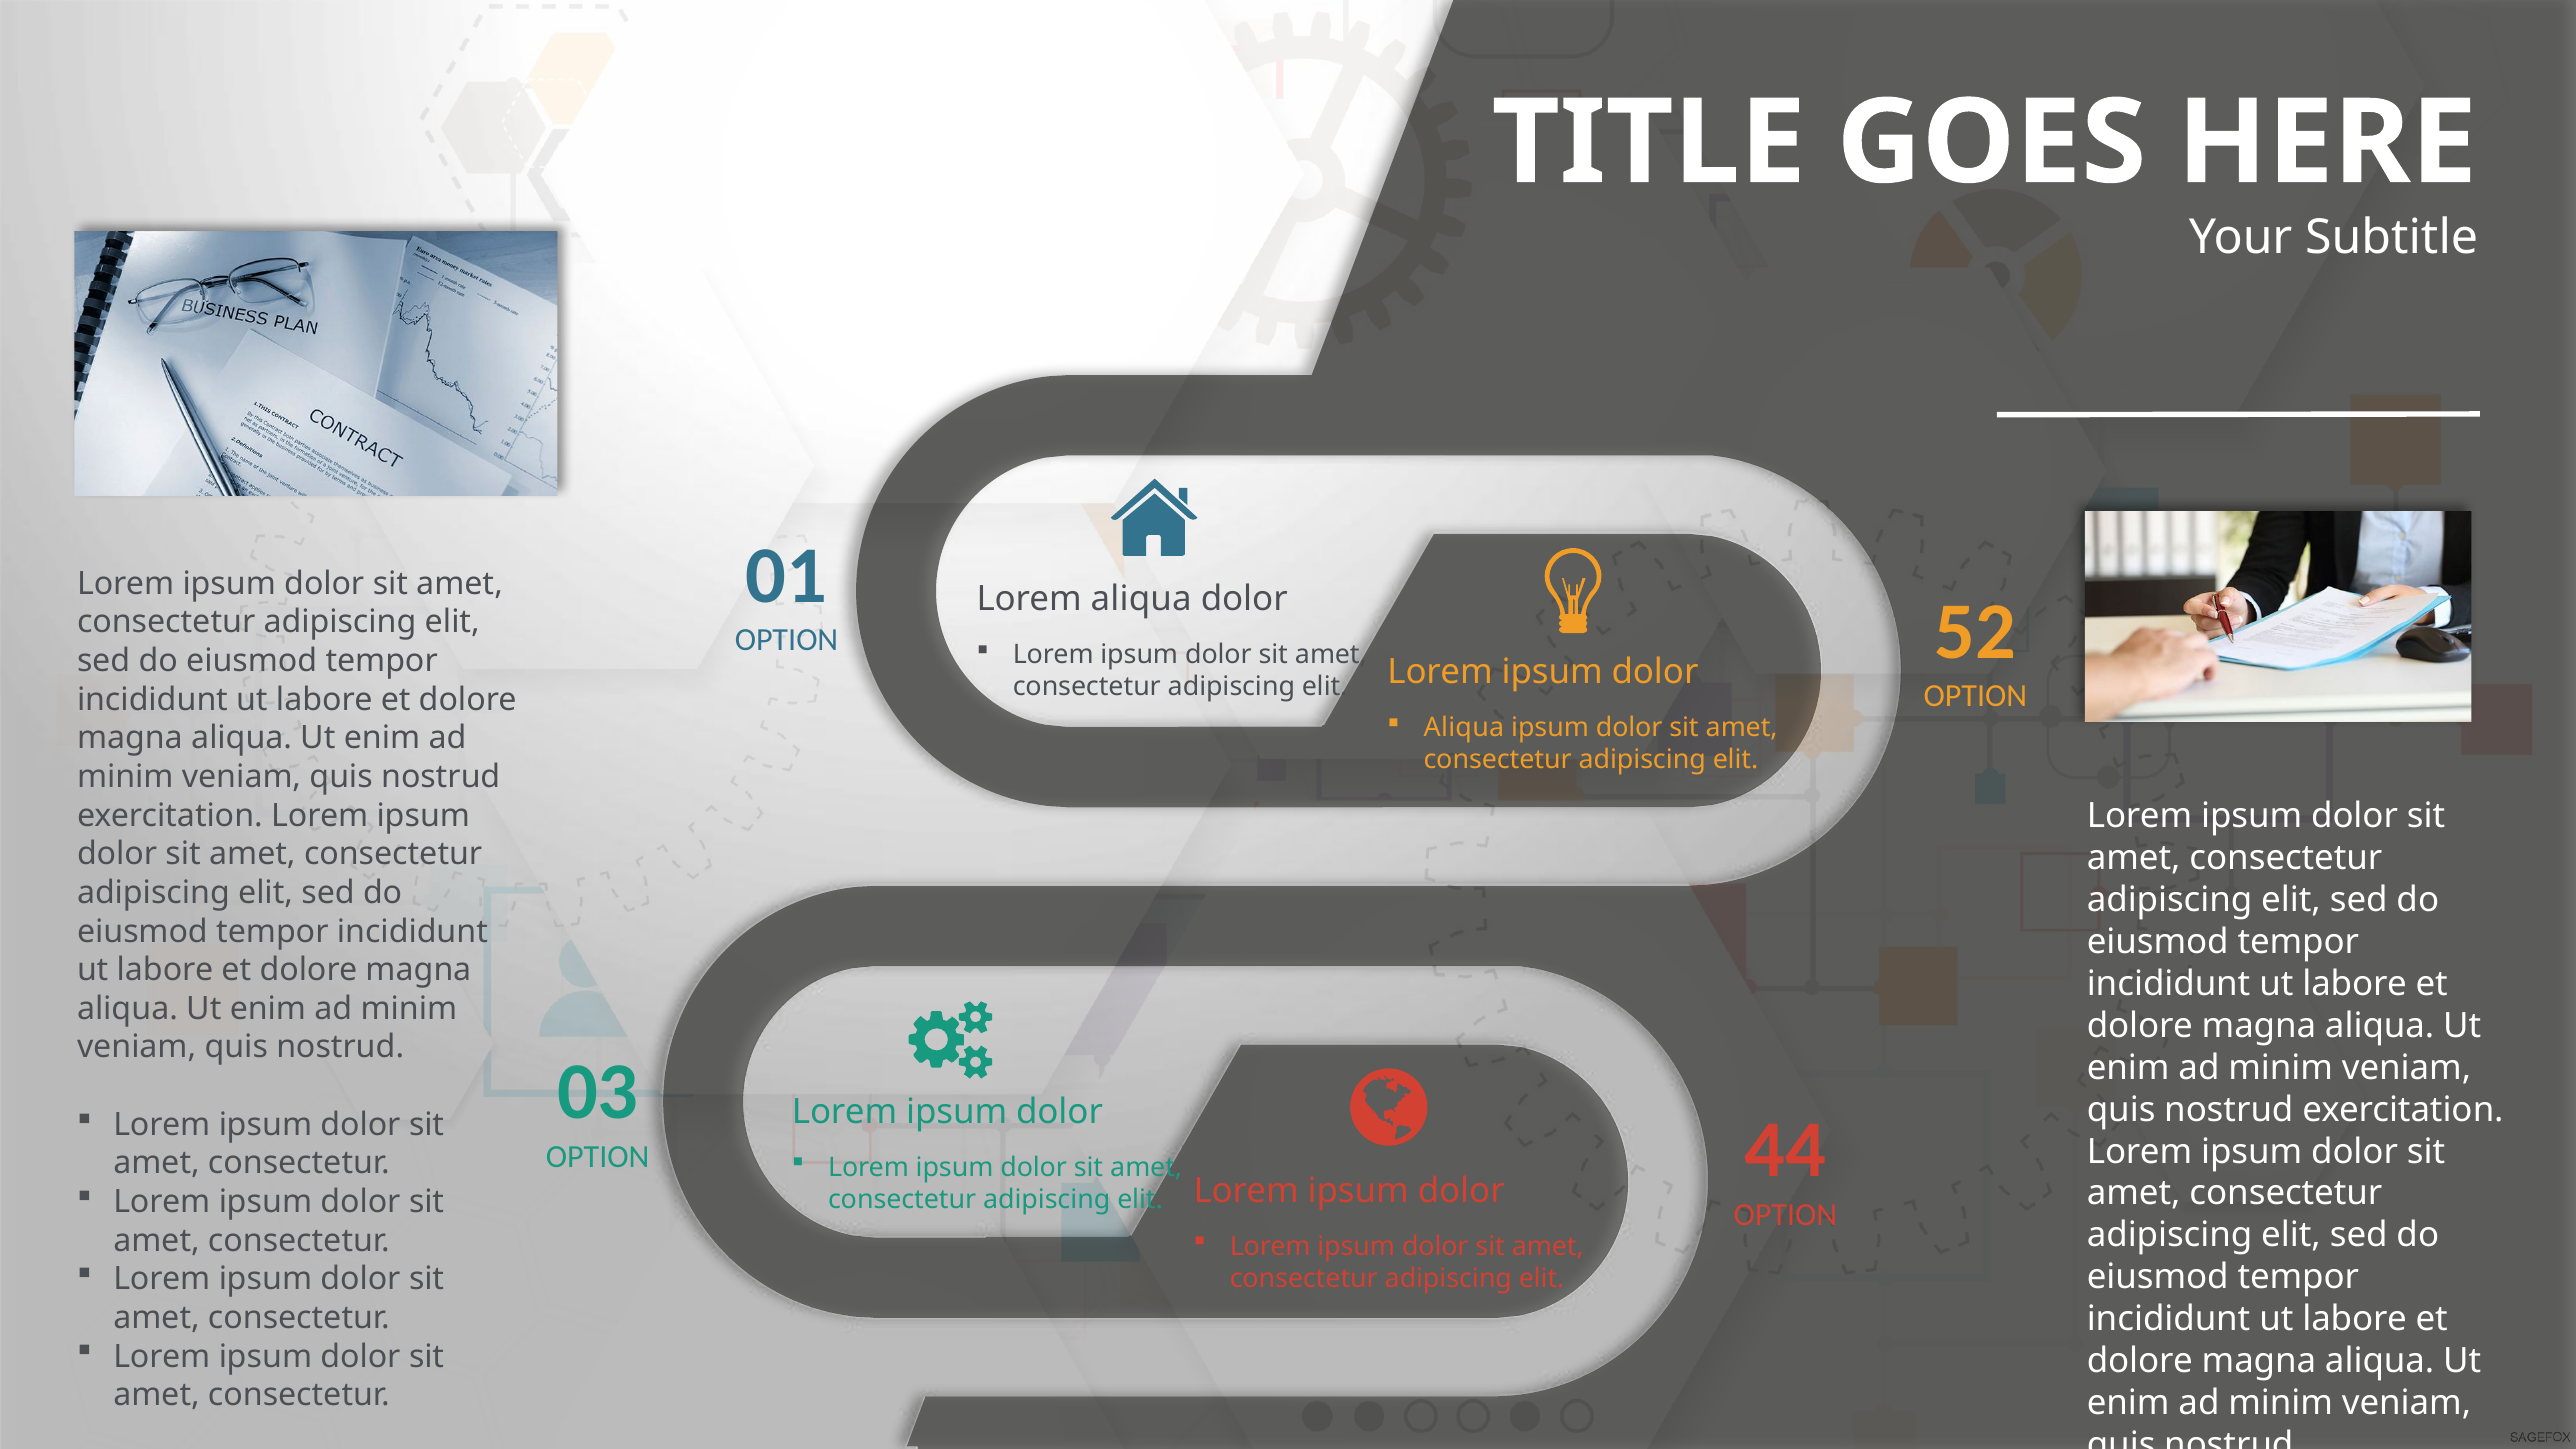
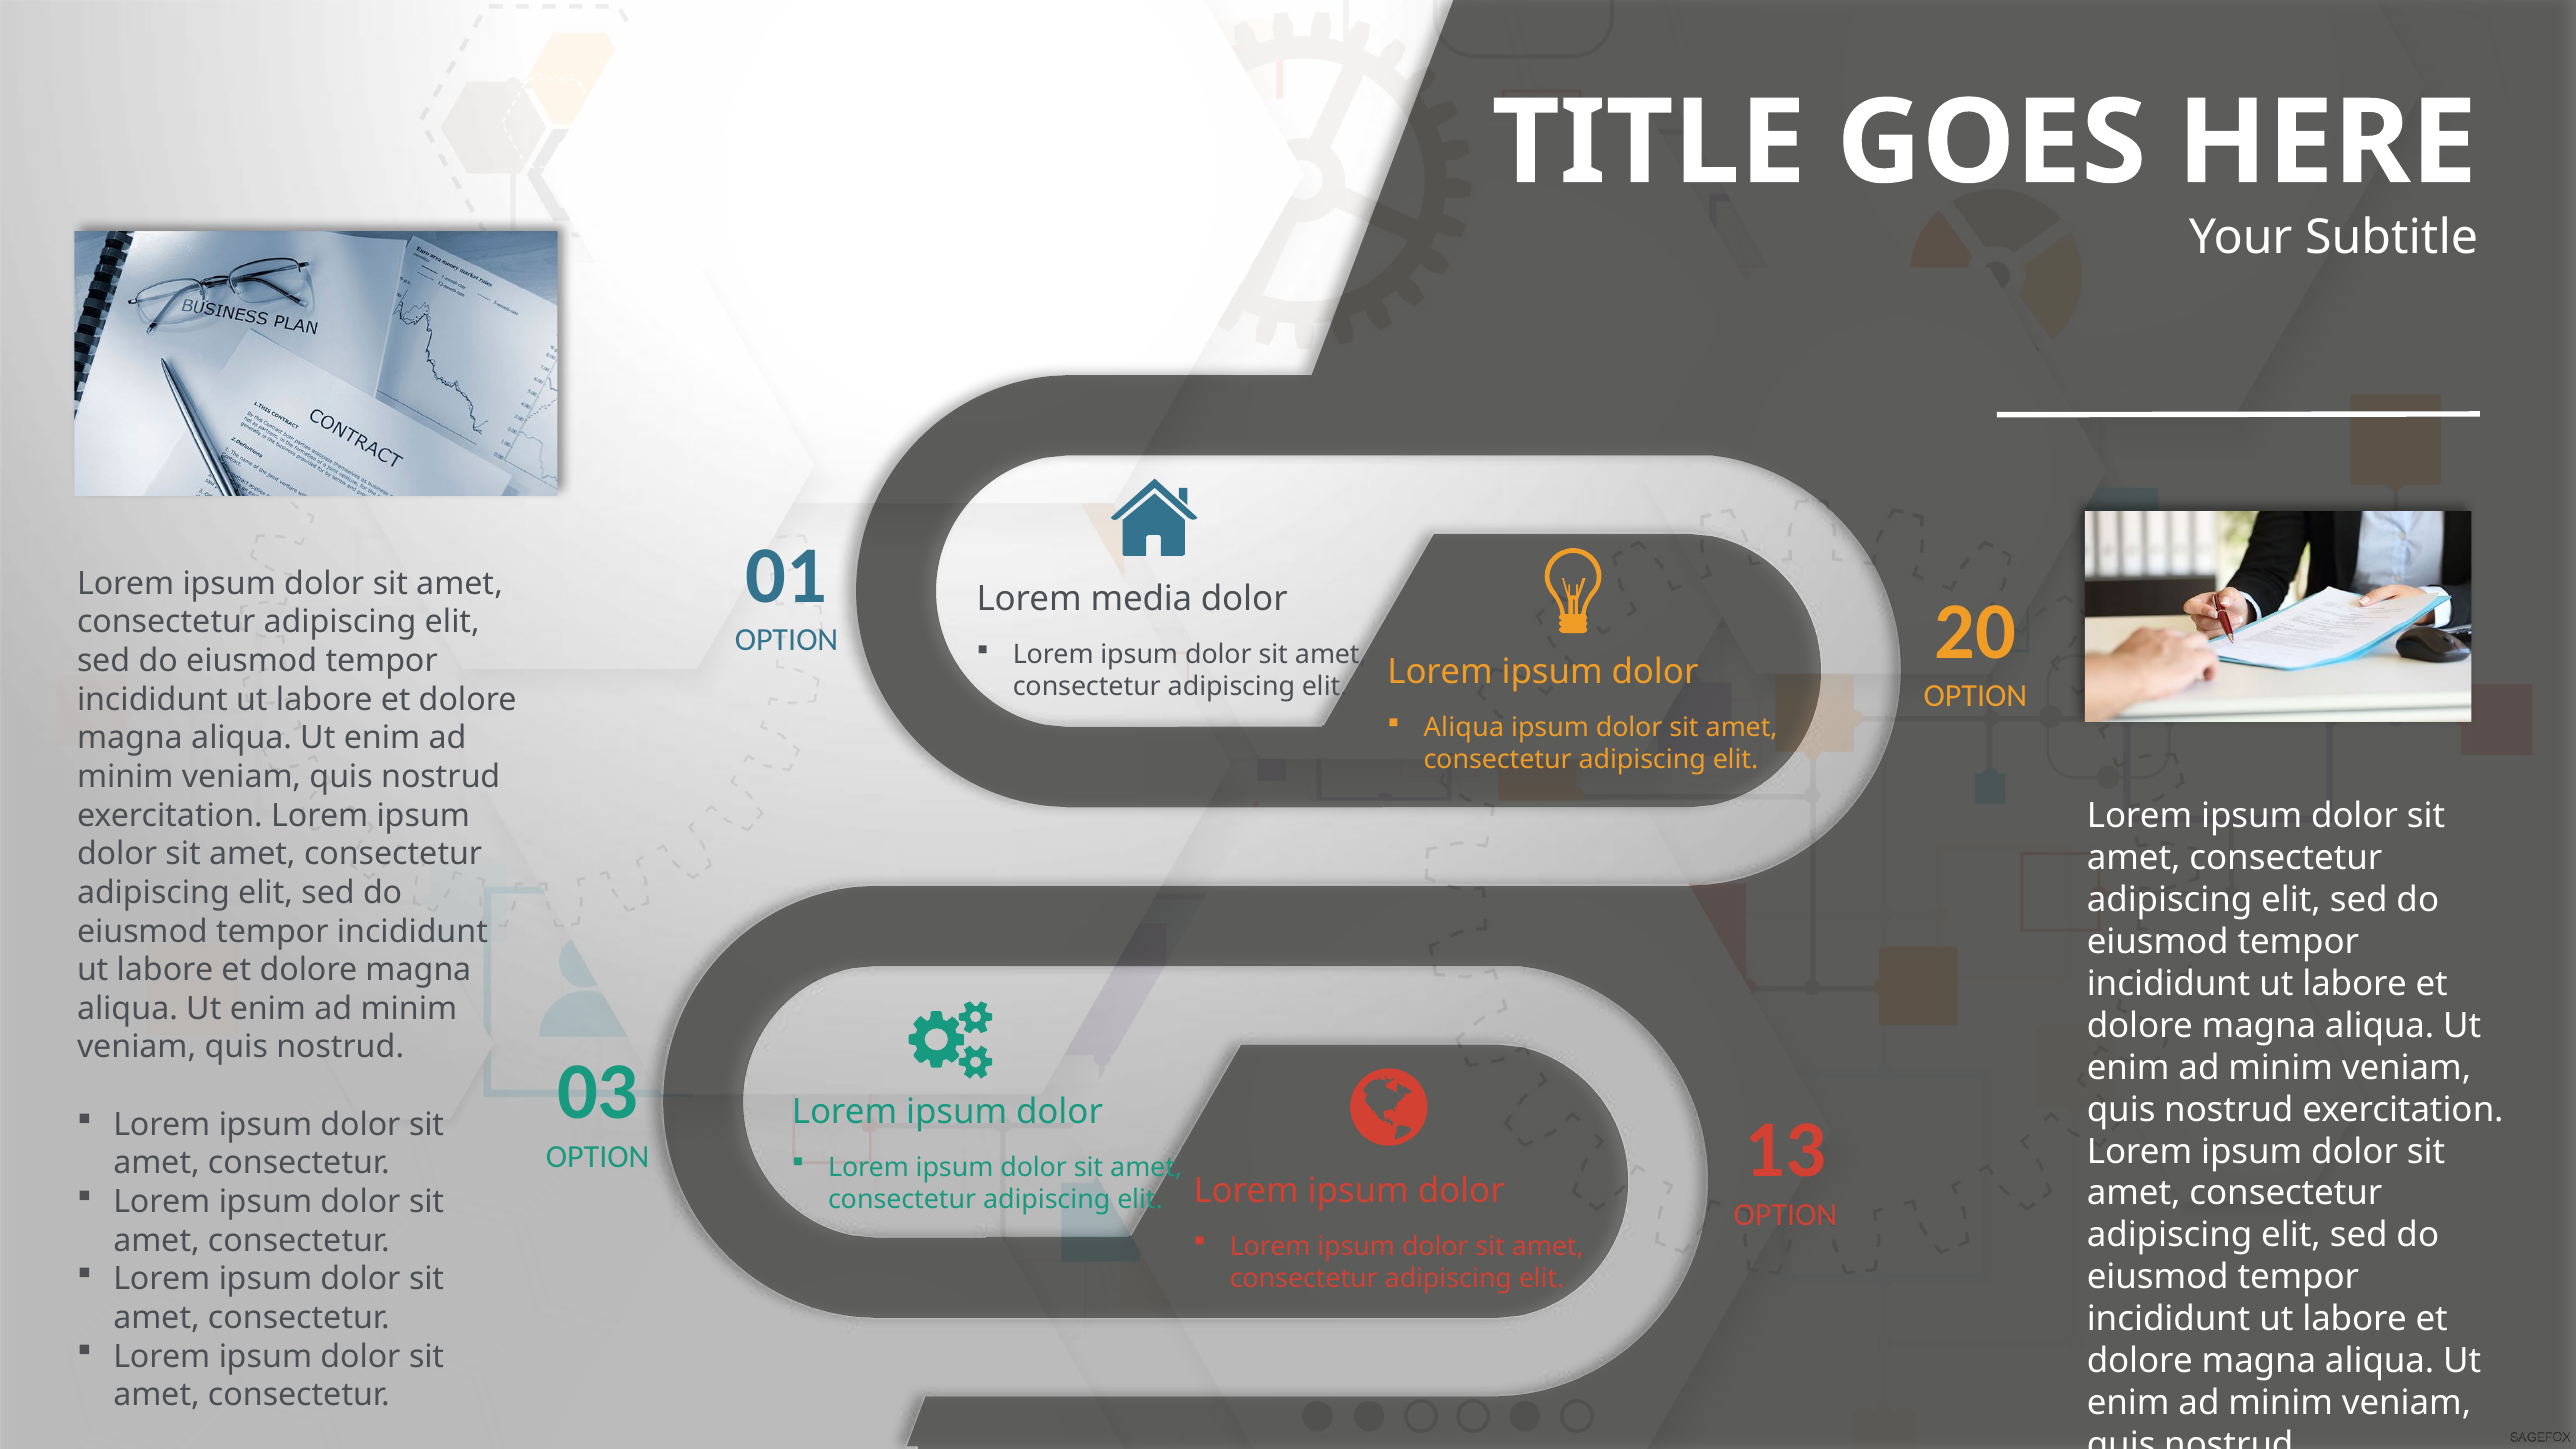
Lorem aliqua: aliqua -> media
52: 52 -> 20
44: 44 -> 13
